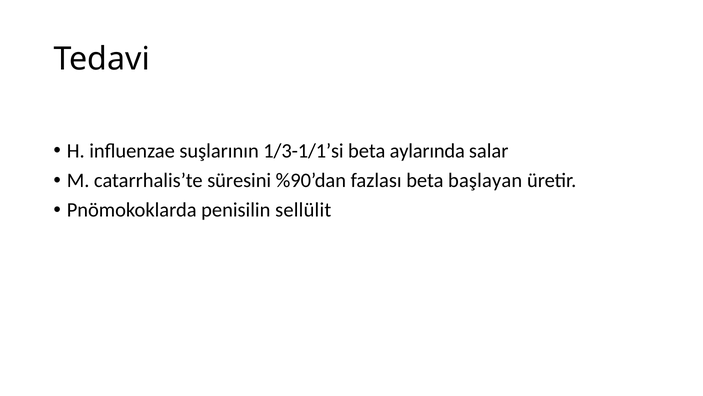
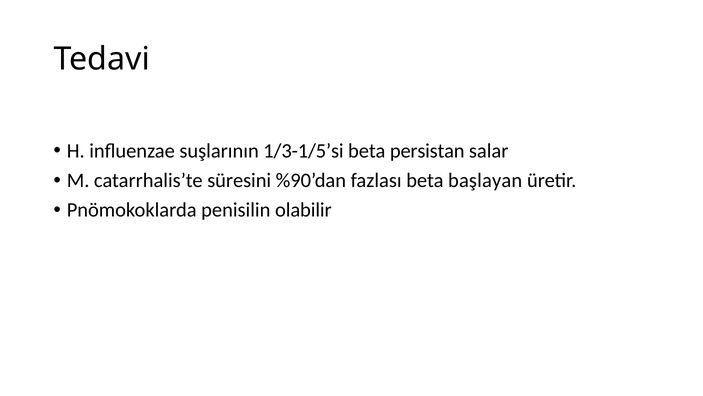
1/3-1/1’si: 1/3-1/1’si -> 1/3-1/5’si
aylarında: aylarında -> persistan
sellülit: sellülit -> olabilir
